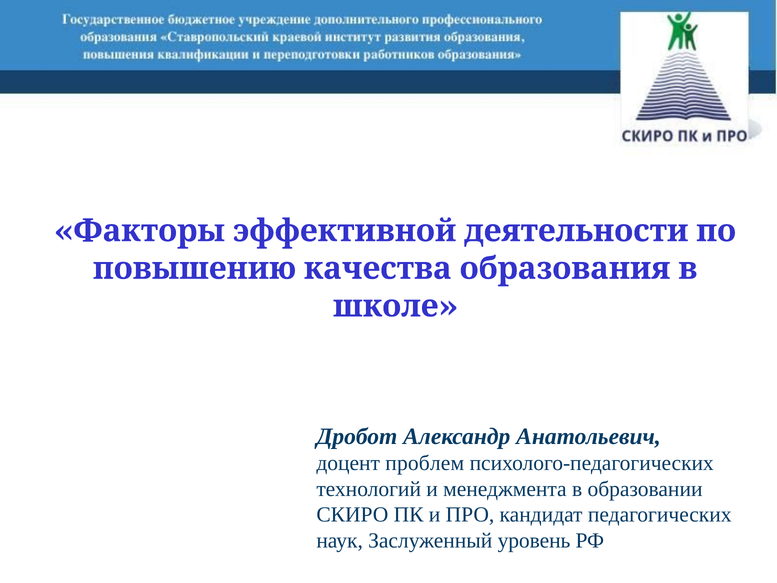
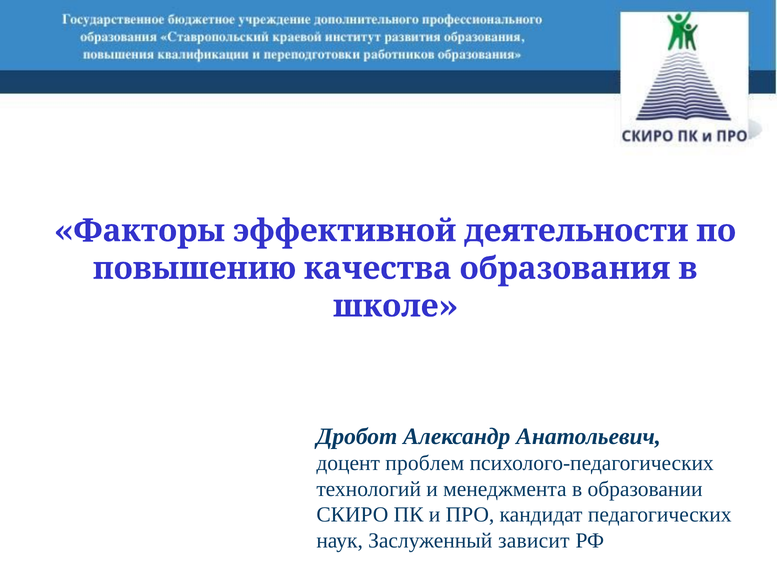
уровень: уровень -> зависит
